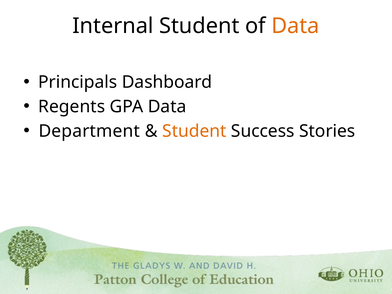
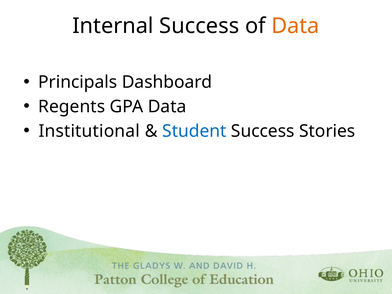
Internal Student: Student -> Success
Department: Department -> Institutional
Student at (194, 131) colour: orange -> blue
